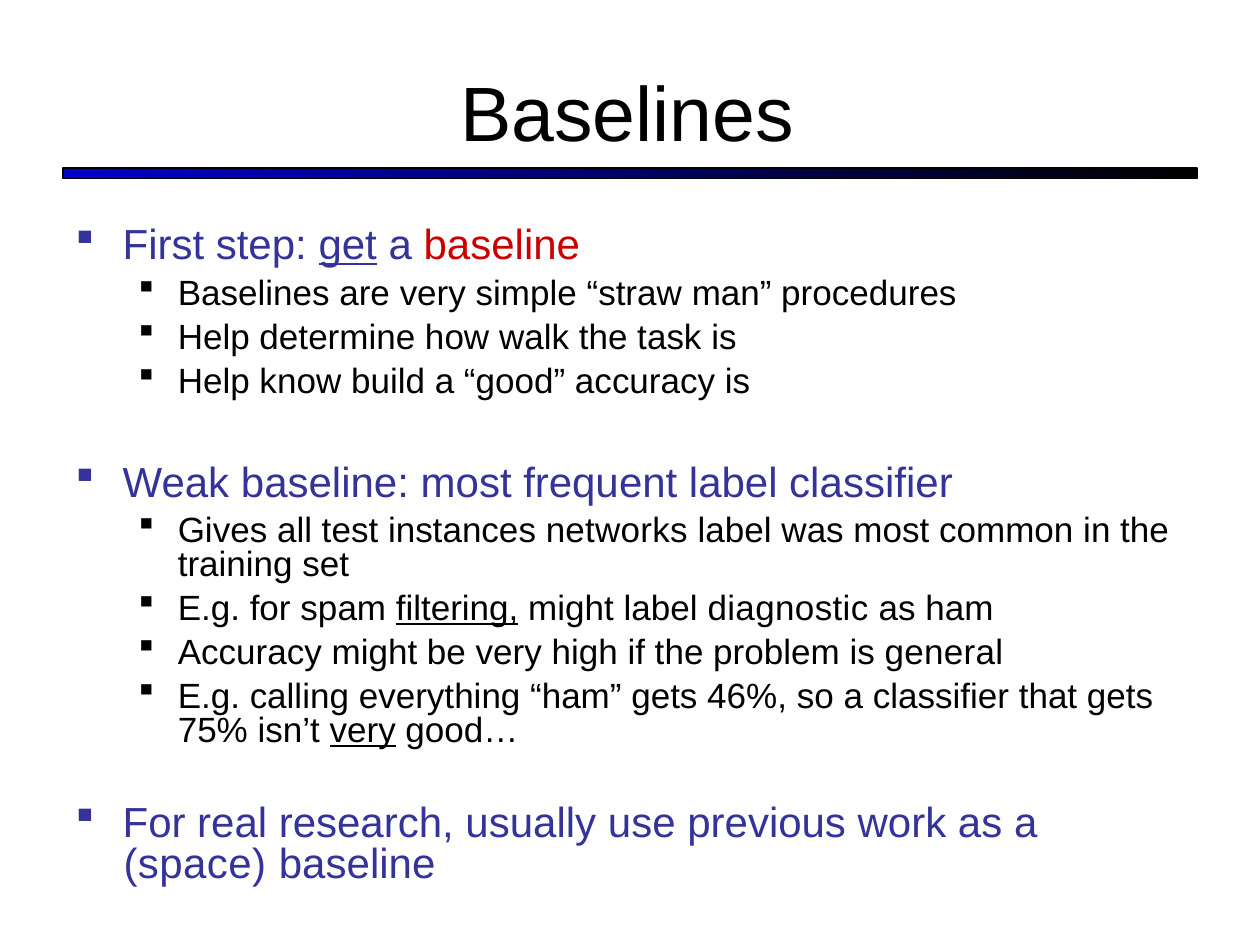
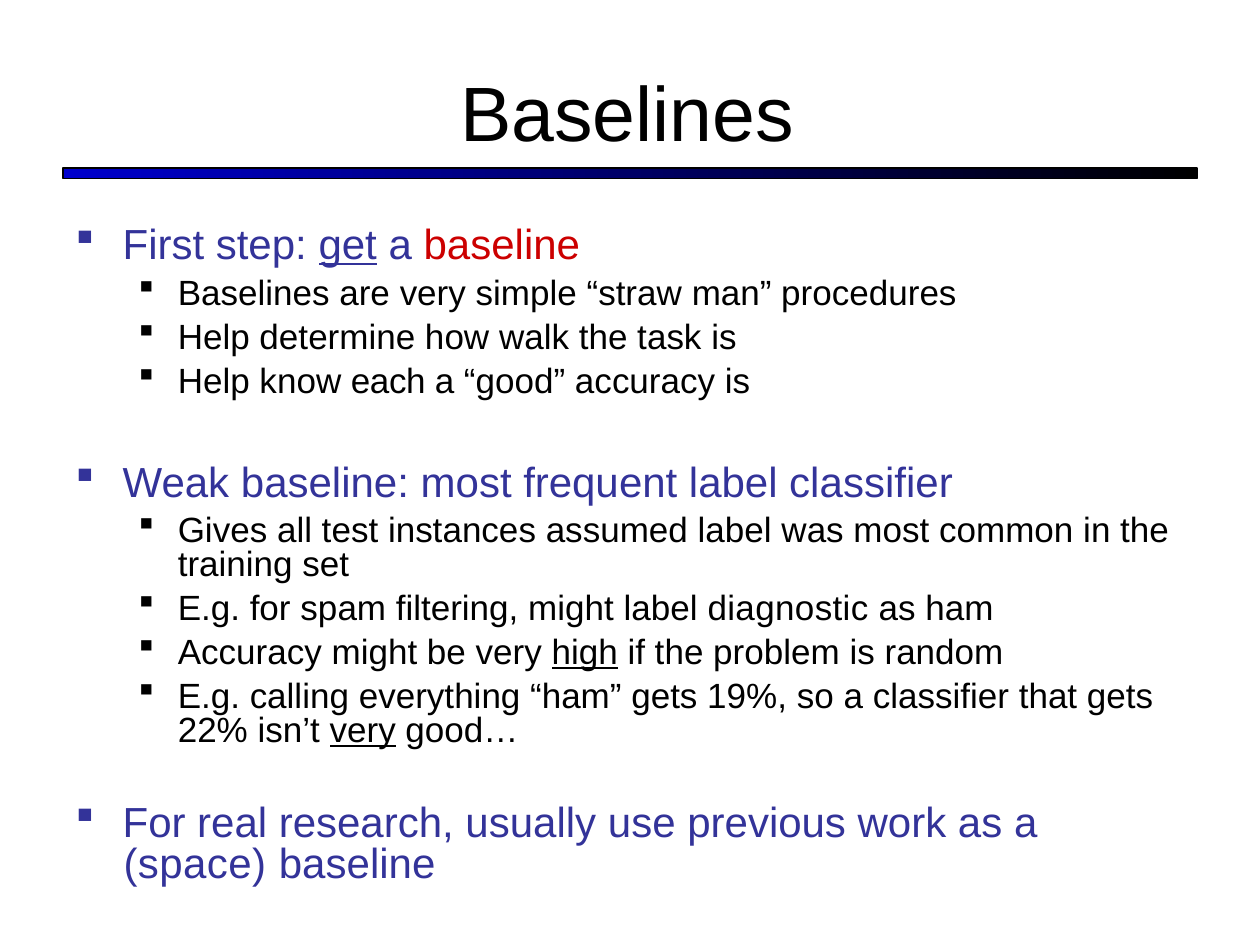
build: build -> each
networks: networks -> assumed
filtering underline: present -> none
high underline: none -> present
general: general -> random
46%: 46% -> 19%
75%: 75% -> 22%
